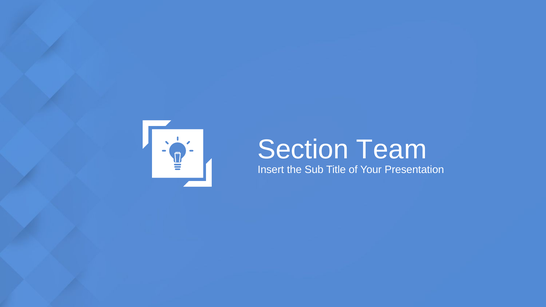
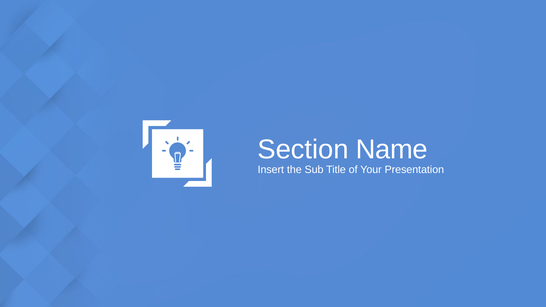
Team: Team -> Name
